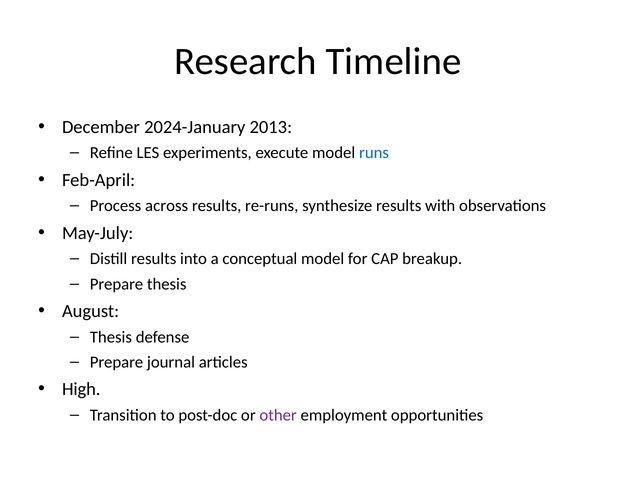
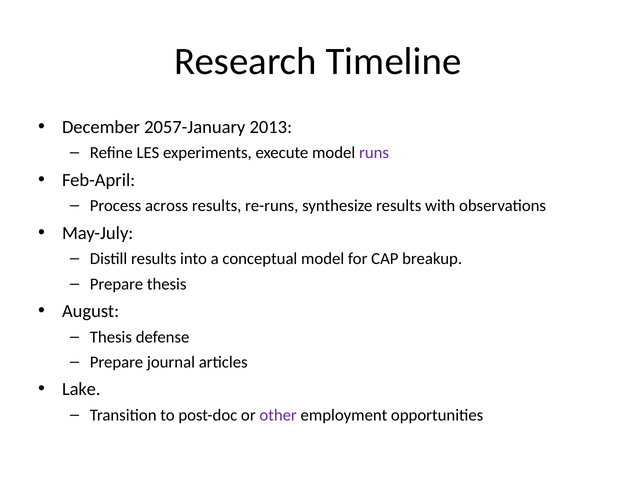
2024-January: 2024-January -> 2057-January
runs colour: blue -> purple
High: High -> Lake
